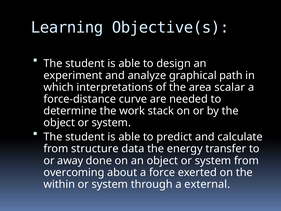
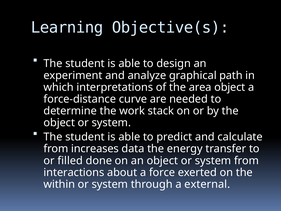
area scalar: scalar -> object
structure: structure -> increases
away: away -> filled
overcoming: overcoming -> interactions
